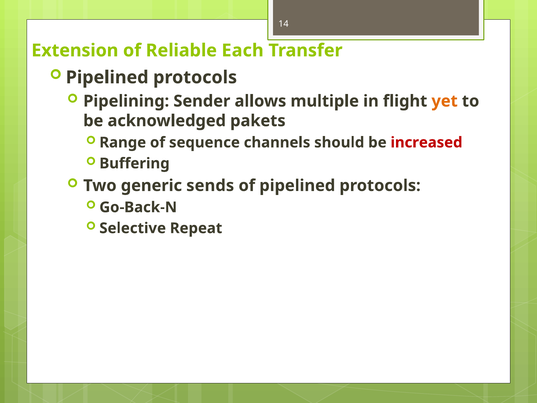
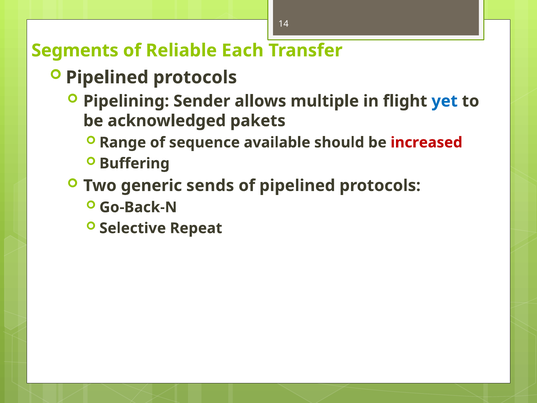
Extension: Extension -> Segments
yet colour: orange -> blue
channels: channels -> available
